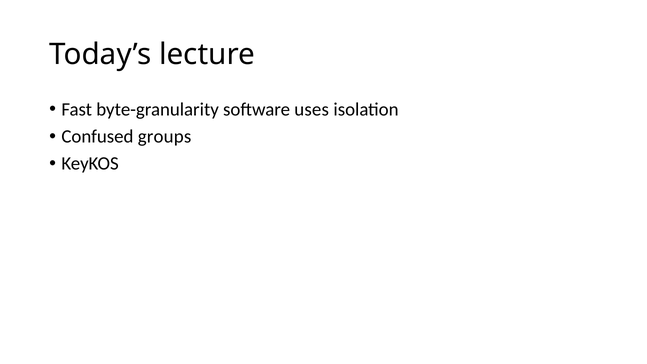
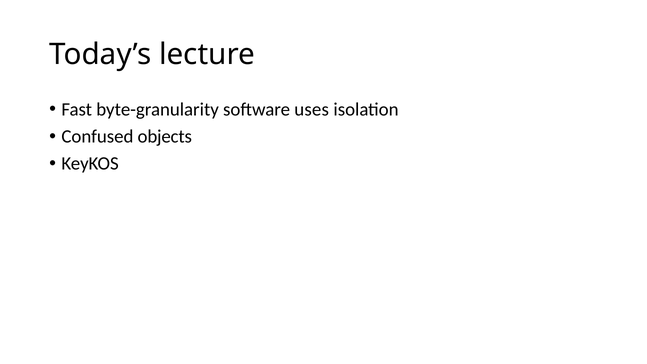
groups: groups -> objects
